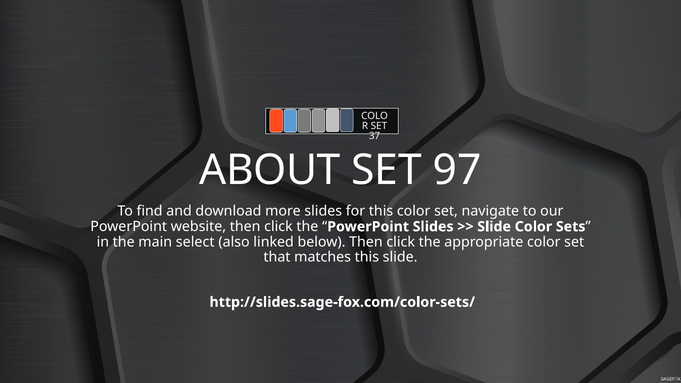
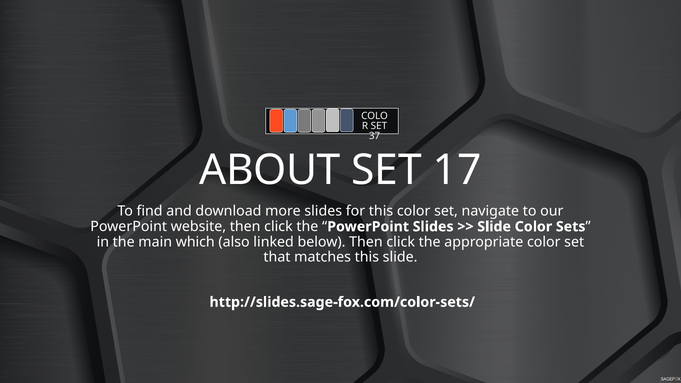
97: 97 -> 17
select: select -> which
